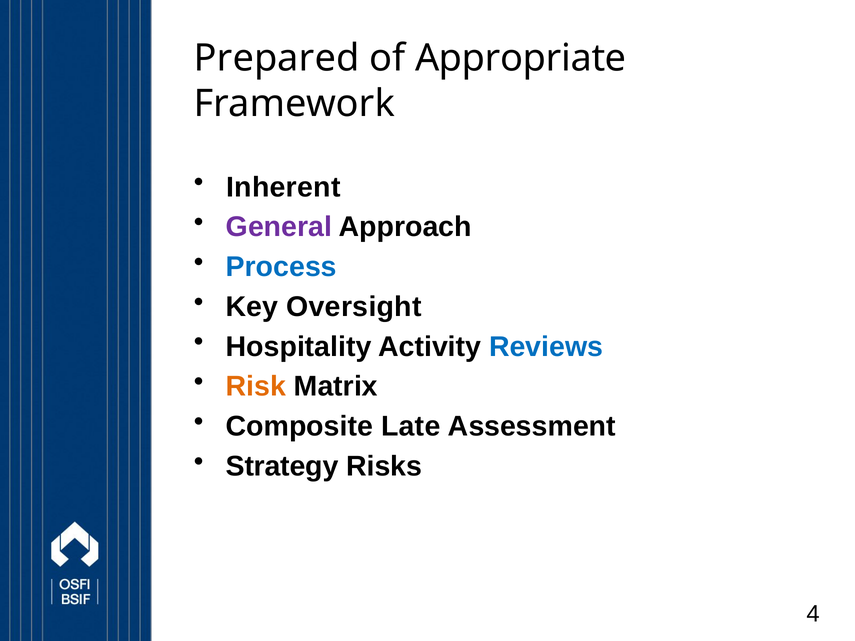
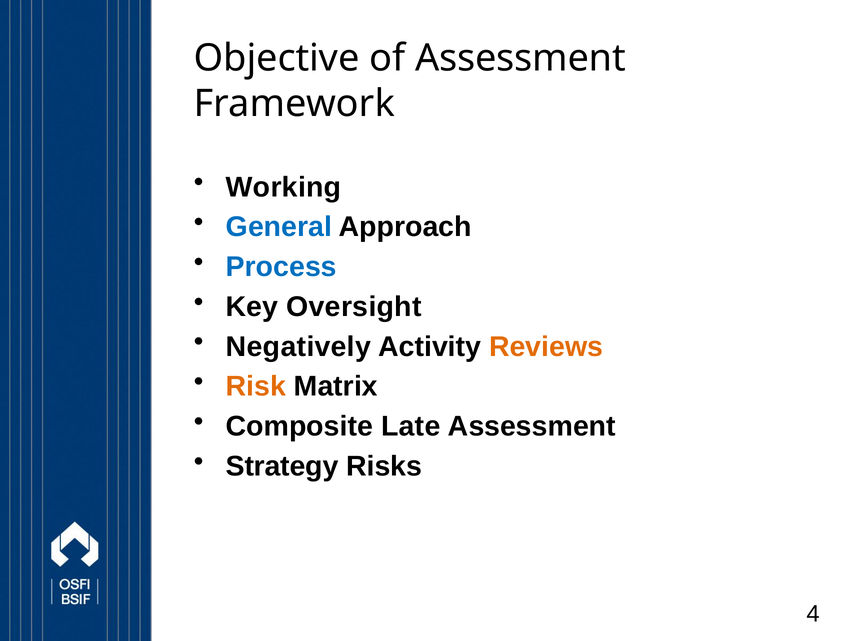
Prepared: Prepared -> Objective
of Appropriate: Appropriate -> Assessment
Inherent: Inherent -> Working
General colour: purple -> blue
Hospitality: Hospitality -> Negatively
Reviews colour: blue -> orange
